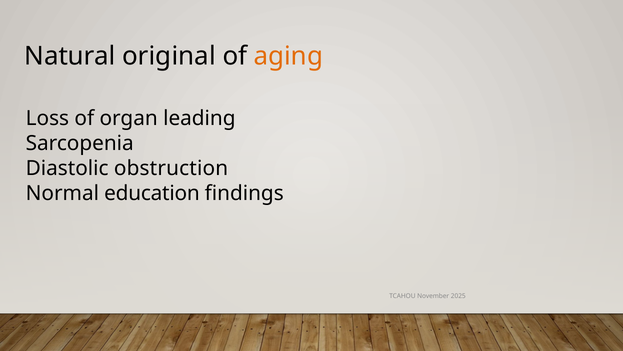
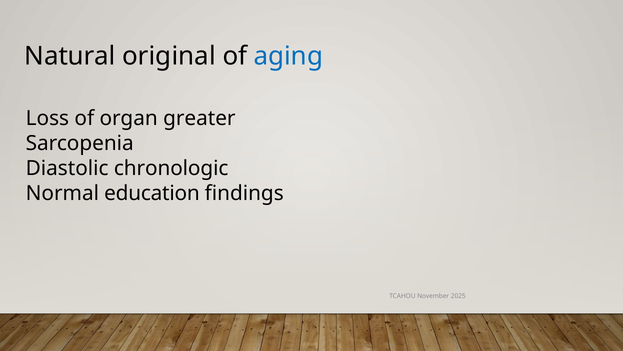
aging colour: orange -> blue
leading: leading -> greater
obstruction: obstruction -> chronologic
